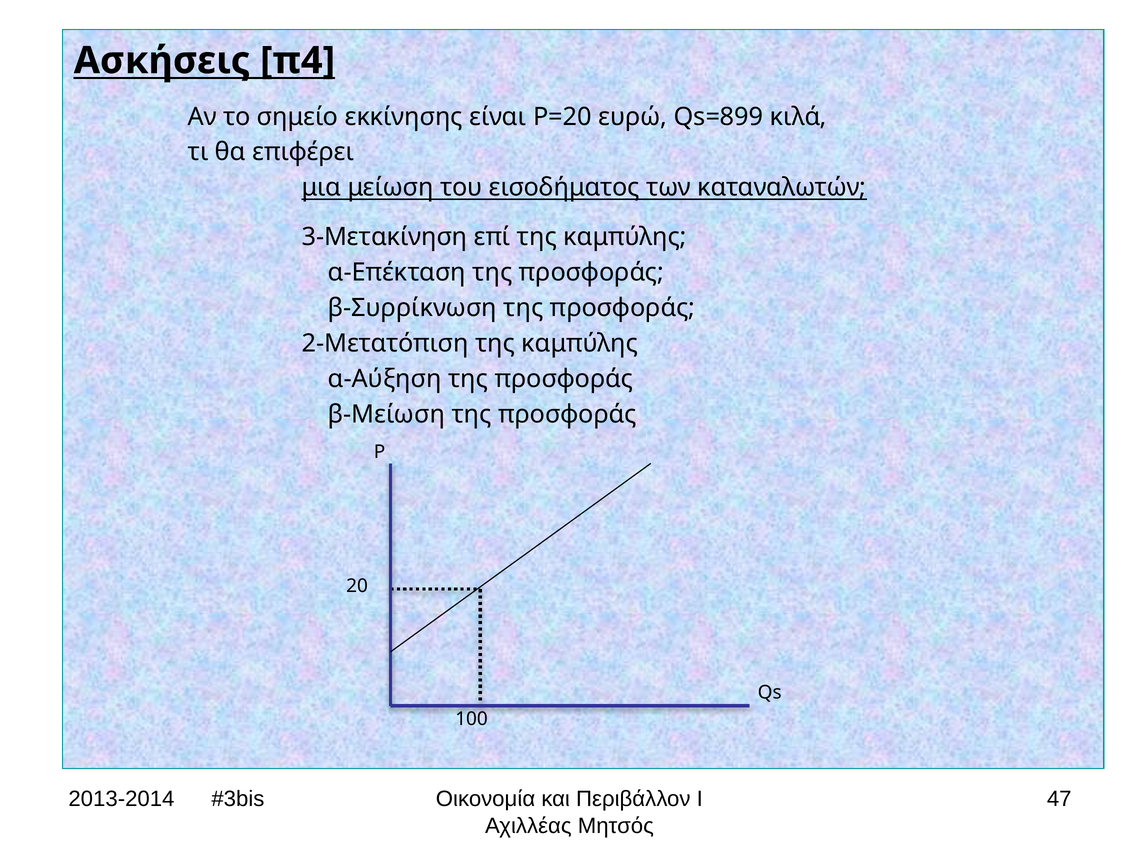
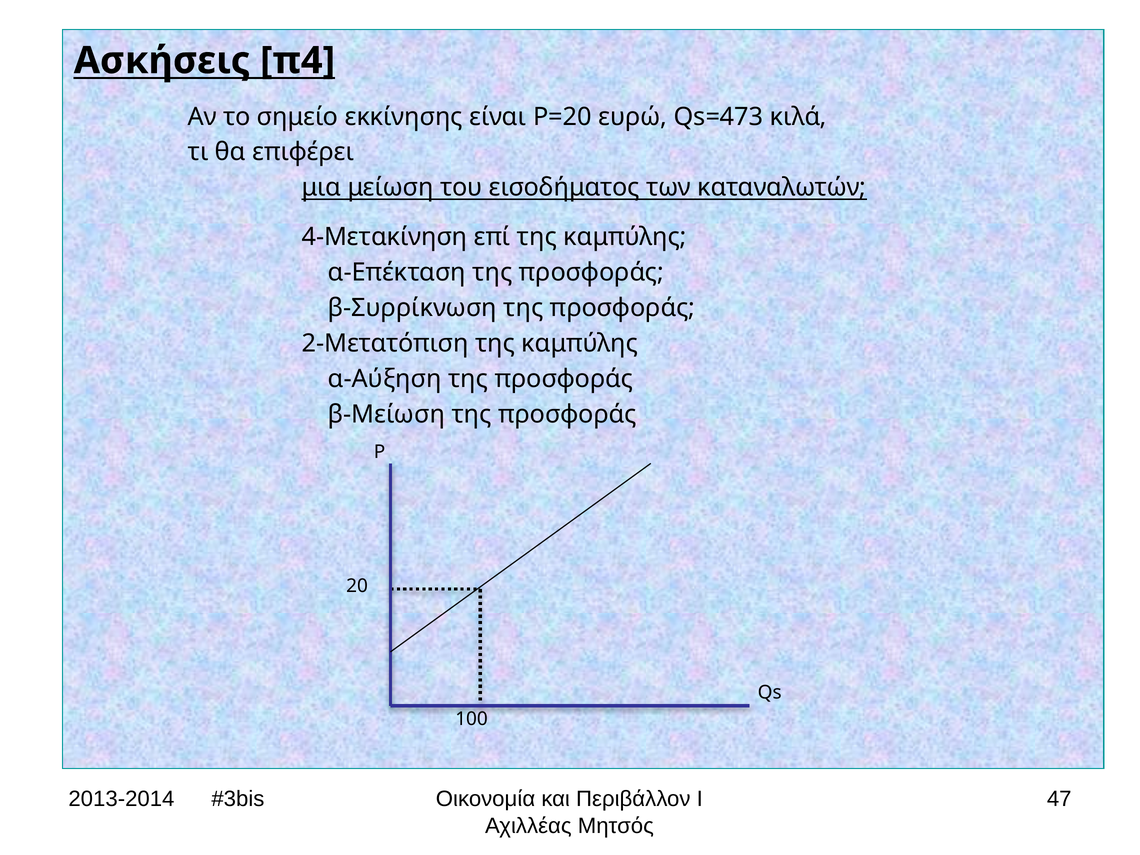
Qs=899: Qs=899 -> Qs=473
3-Μετακίνηση: 3-Μετακίνηση -> 4-Μετακίνηση
